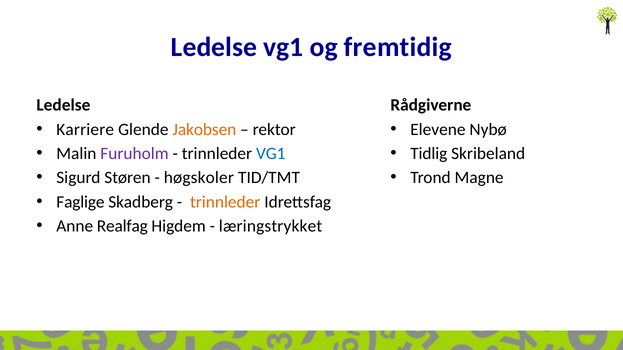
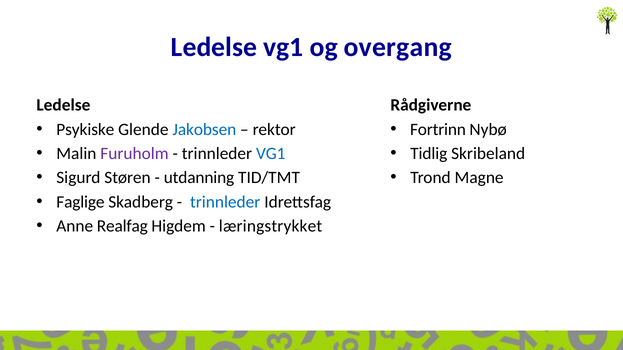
fremtidig: fremtidig -> overgang
Karriere: Karriere -> Psykiske
Jakobsen colour: orange -> blue
Elevene: Elevene -> Fortrinn
høgskoler: høgskoler -> utdanning
trinnleder at (225, 202) colour: orange -> blue
